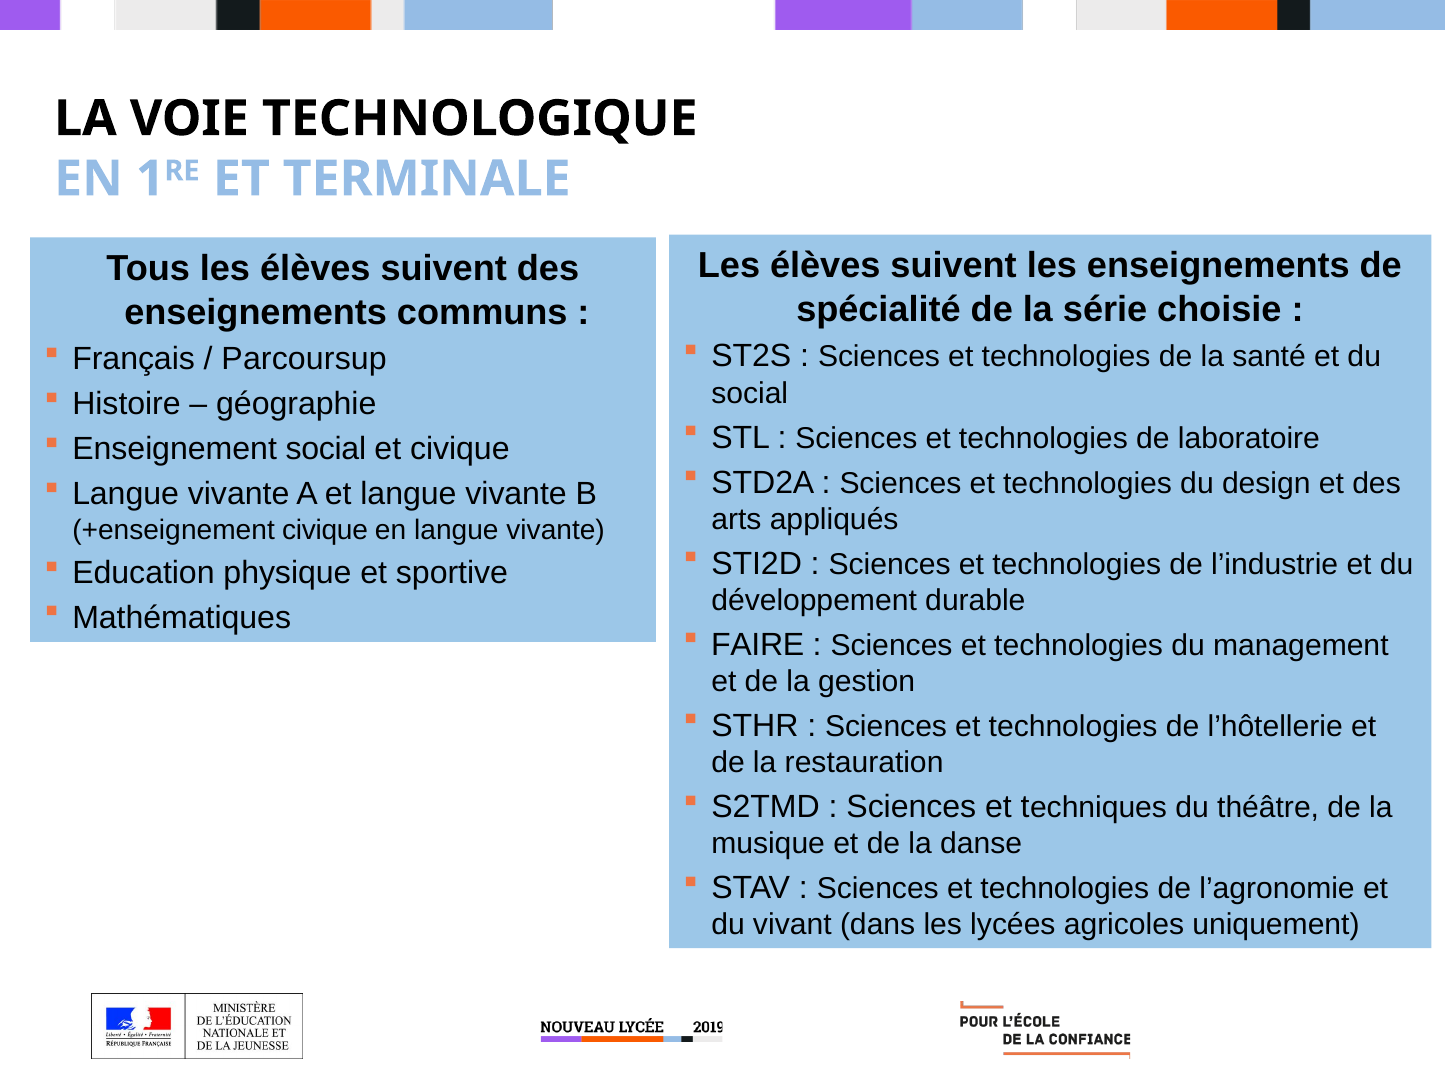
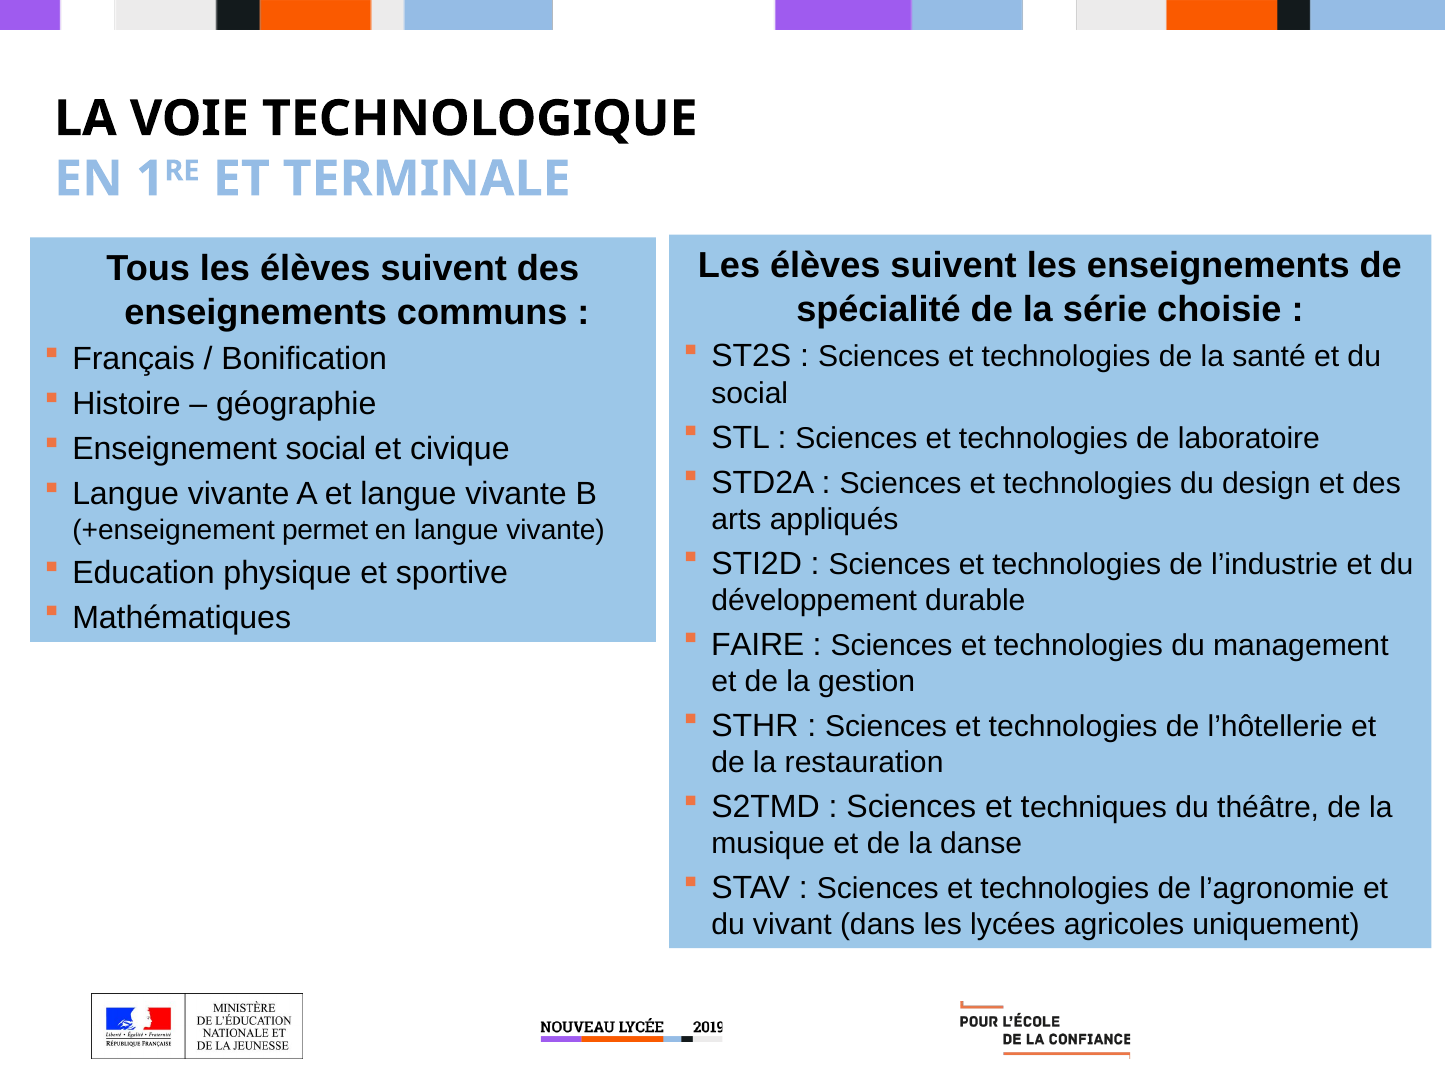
Parcoursup: Parcoursup -> Bonification
+enseignement civique: civique -> permet
